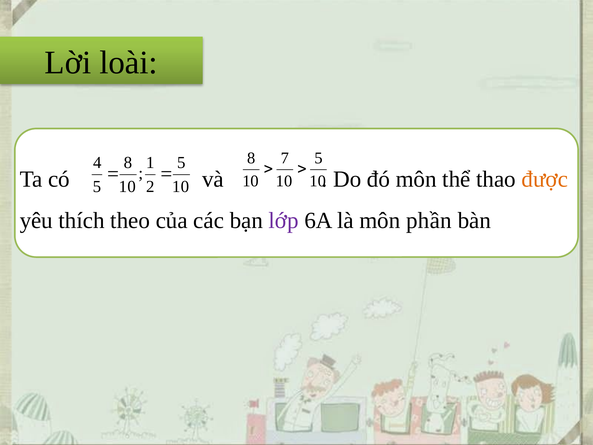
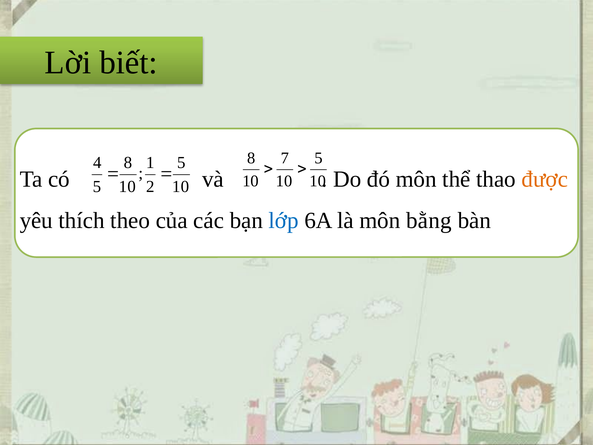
loài: loài -> biết
lớp colour: purple -> blue
phần: phần -> bằng
